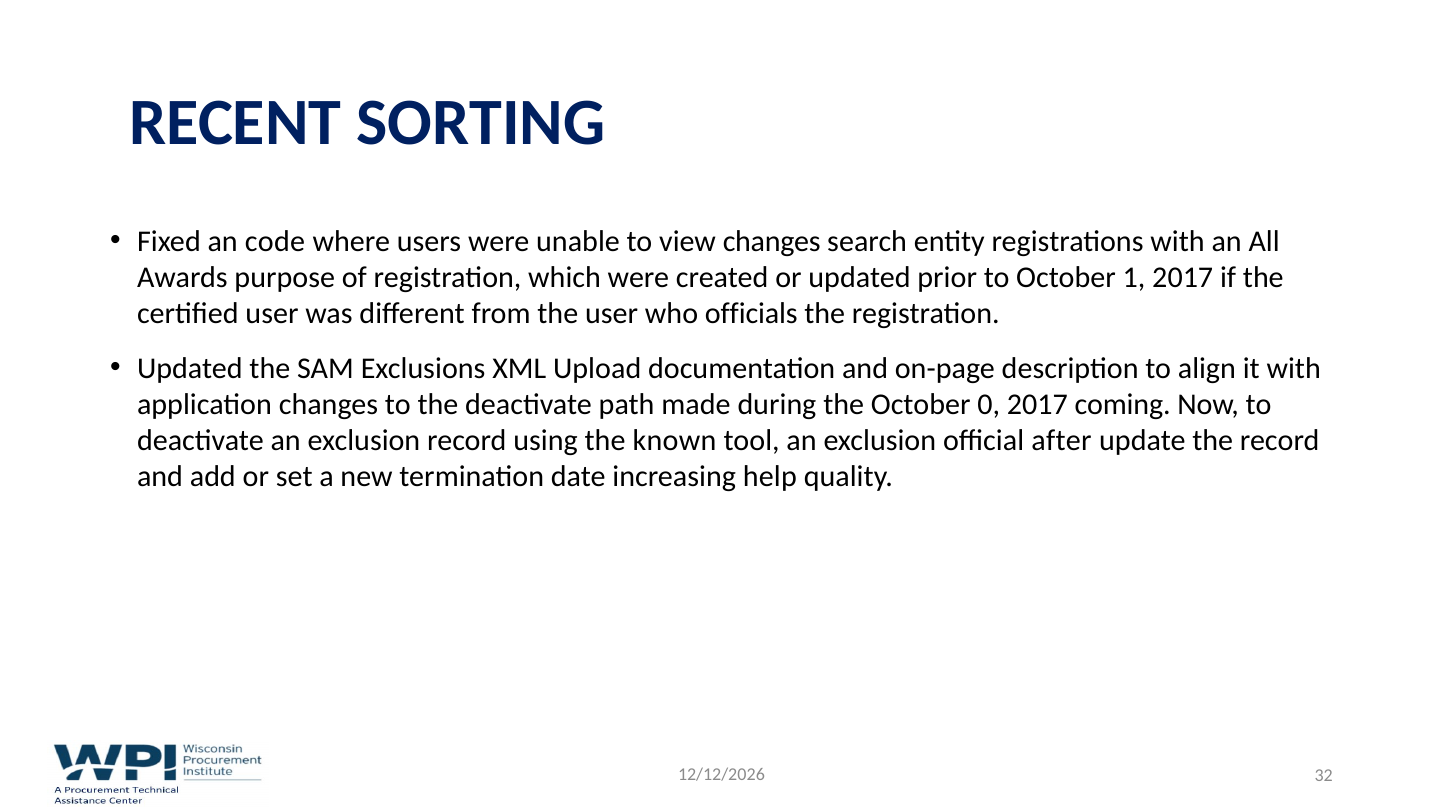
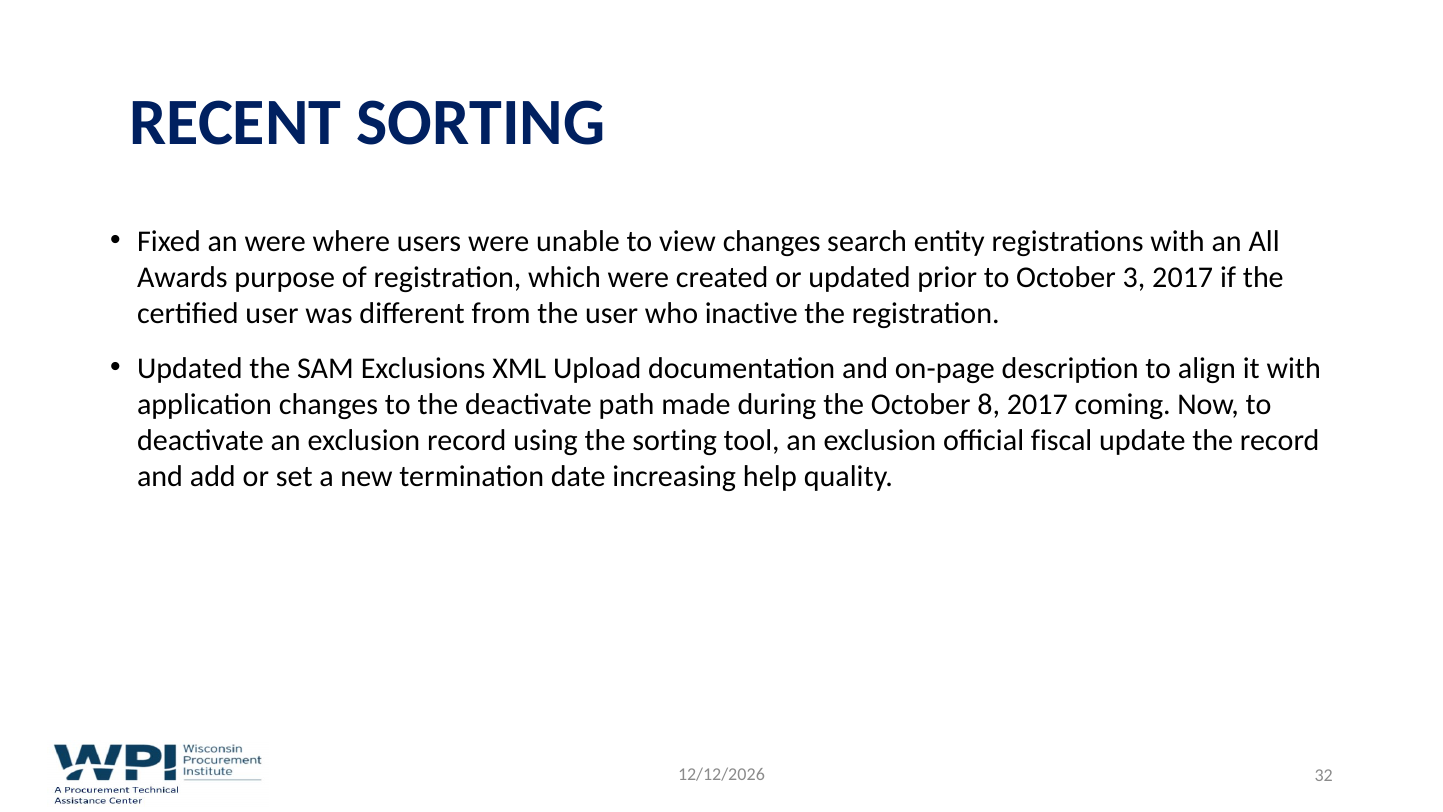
an code: code -> were
1: 1 -> 3
officials: officials -> inactive
0: 0 -> 8
the known: known -> sorting
after: after -> fiscal
